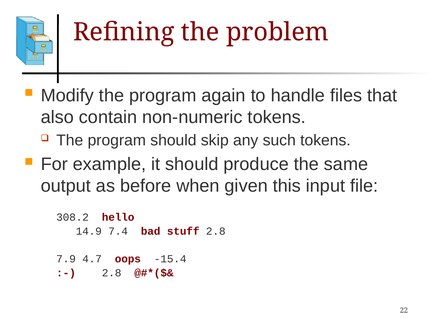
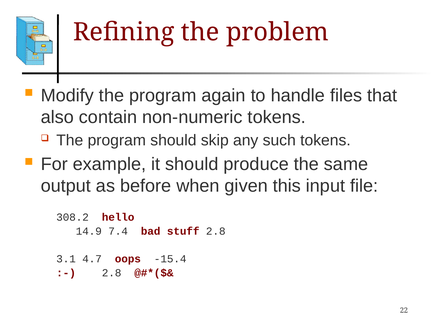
7.9: 7.9 -> 3.1
